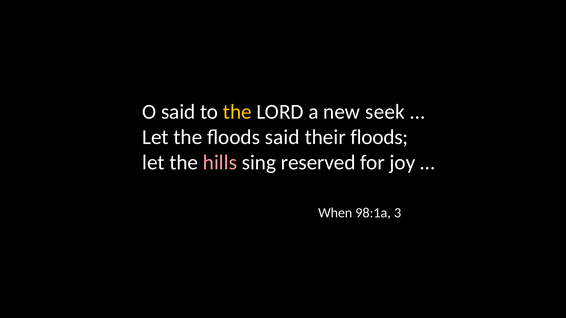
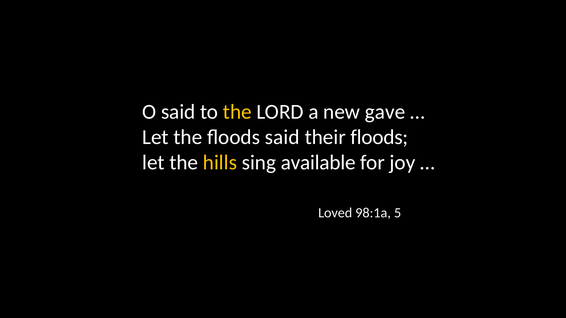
seek: seek -> gave
hills colour: pink -> yellow
reserved: reserved -> available
When: When -> Loved
3: 3 -> 5
